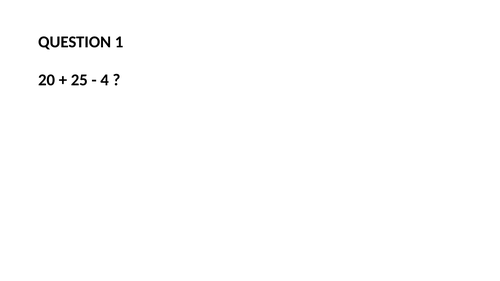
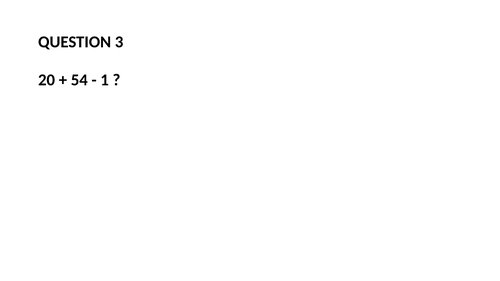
1: 1 -> 3
25: 25 -> 54
4: 4 -> 1
